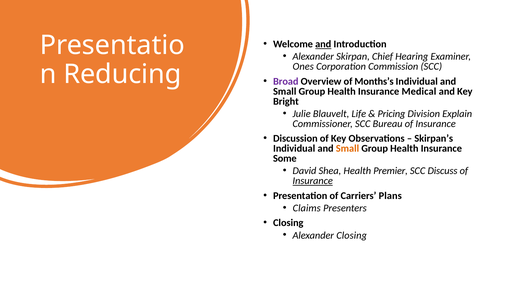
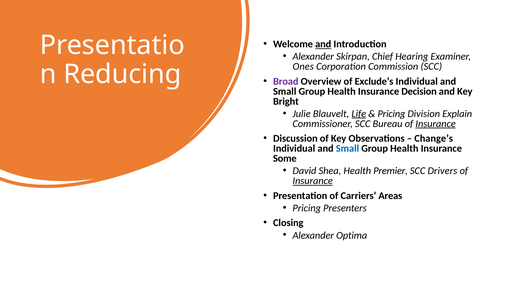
Months’s: Months’s -> Exclude’s
Medical: Medical -> Decision
Life underline: none -> present
Insurance at (436, 124) underline: none -> present
Skirpan’s: Skirpan’s -> Change’s
Small at (347, 148) colour: orange -> blue
Discuss: Discuss -> Drivers
Plans: Plans -> Areas
Claims at (307, 208): Claims -> Pricing
Alexander Closing: Closing -> Optima
